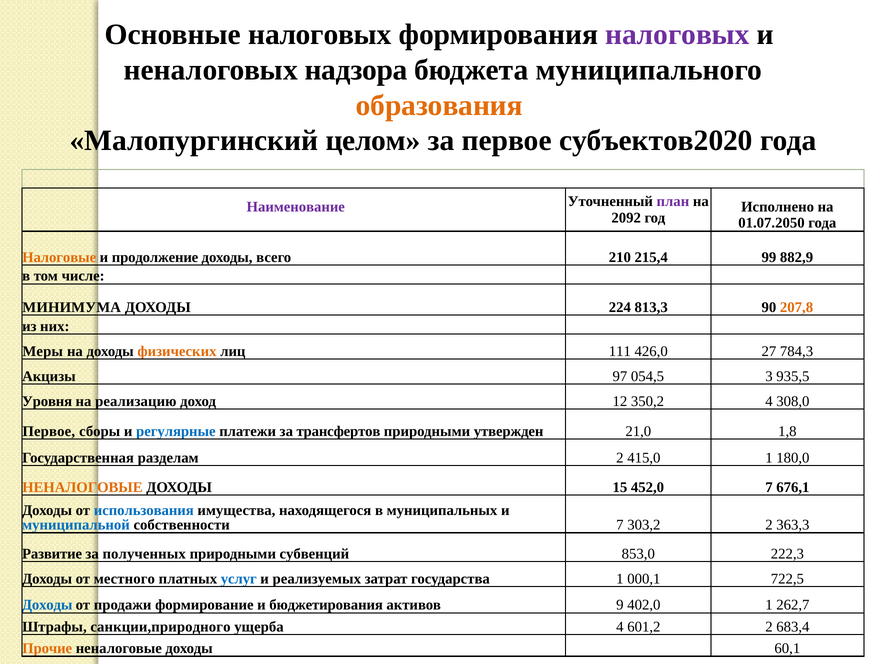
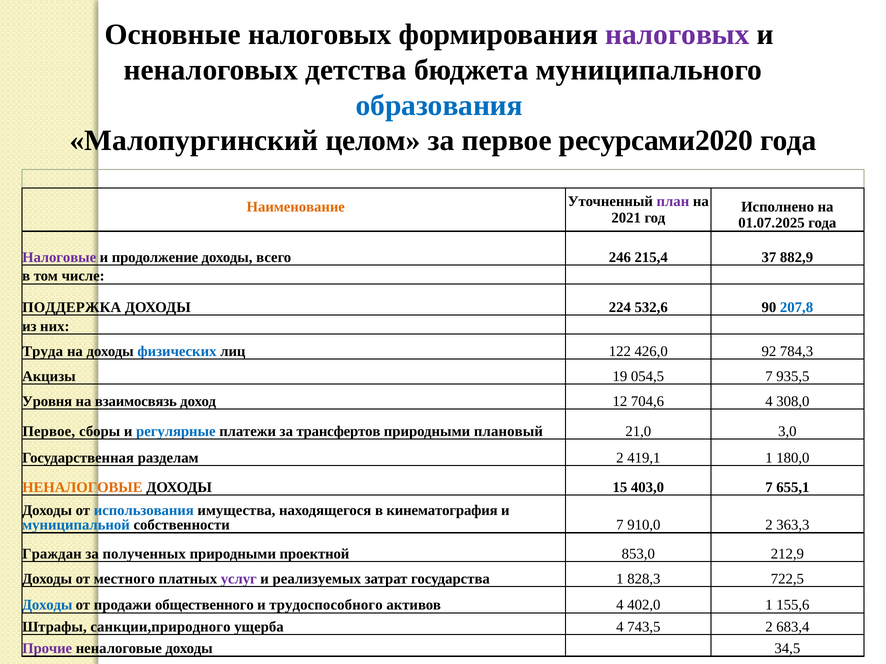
надзора: надзора -> детства
образования colour: orange -> blue
субъектов2020: субъектов2020 -> ресурсами2020
Наименование colour: purple -> orange
2092: 2092 -> 2021
01.07.2050: 01.07.2050 -> 01.07.2025
Налоговые colour: orange -> purple
210: 210 -> 246
99: 99 -> 37
МИНИМУМА: МИНИМУМА -> ПОДДЕРЖКА
813,3: 813,3 -> 532,6
207,8 colour: orange -> blue
Меры: Меры -> Труда
физических colour: orange -> blue
111: 111 -> 122
27: 27 -> 92
97: 97 -> 19
054,5 3: 3 -> 7
реализацию: реализацию -> взаимосвязь
350,2: 350,2 -> 704,6
утвержден: утвержден -> плановый
1,8: 1,8 -> 3,0
415,0: 415,0 -> 419,1
452,0: 452,0 -> 403,0
676,1: 676,1 -> 655,1
муниципальных: муниципальных -> кинематография
303,2: 303,2 -> 910,0
Развитие: Развитие -> Граждан
субвенций: субвенций -> проектной
222,3: 222,3 -> 212,9
услуг colour: blue -> purple
000,1: 000,1 -> 828,3
формирование: формирование -> общественного
бюджетирования: бюджетирования -> трудоспособного
активов 9: 9 -> 4
262,7: 262,7 -> 155,6
601,2: 601,2 -> 743,5
Прочие colour: orange -> purple
60,1: 60,1 -> 34,5
